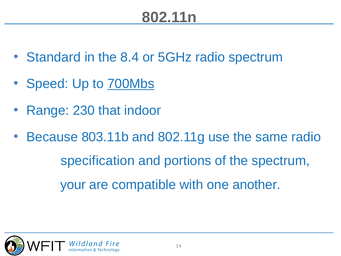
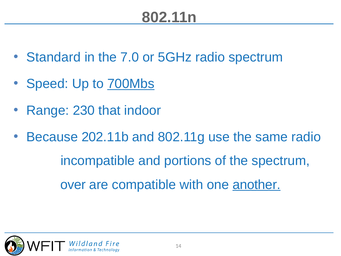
8.4: 8.4 -> 7.0
803.11b: 803.11b -> 202.11b
specification: specification -> incompatible
your: your -> over
another underline: none -> present
